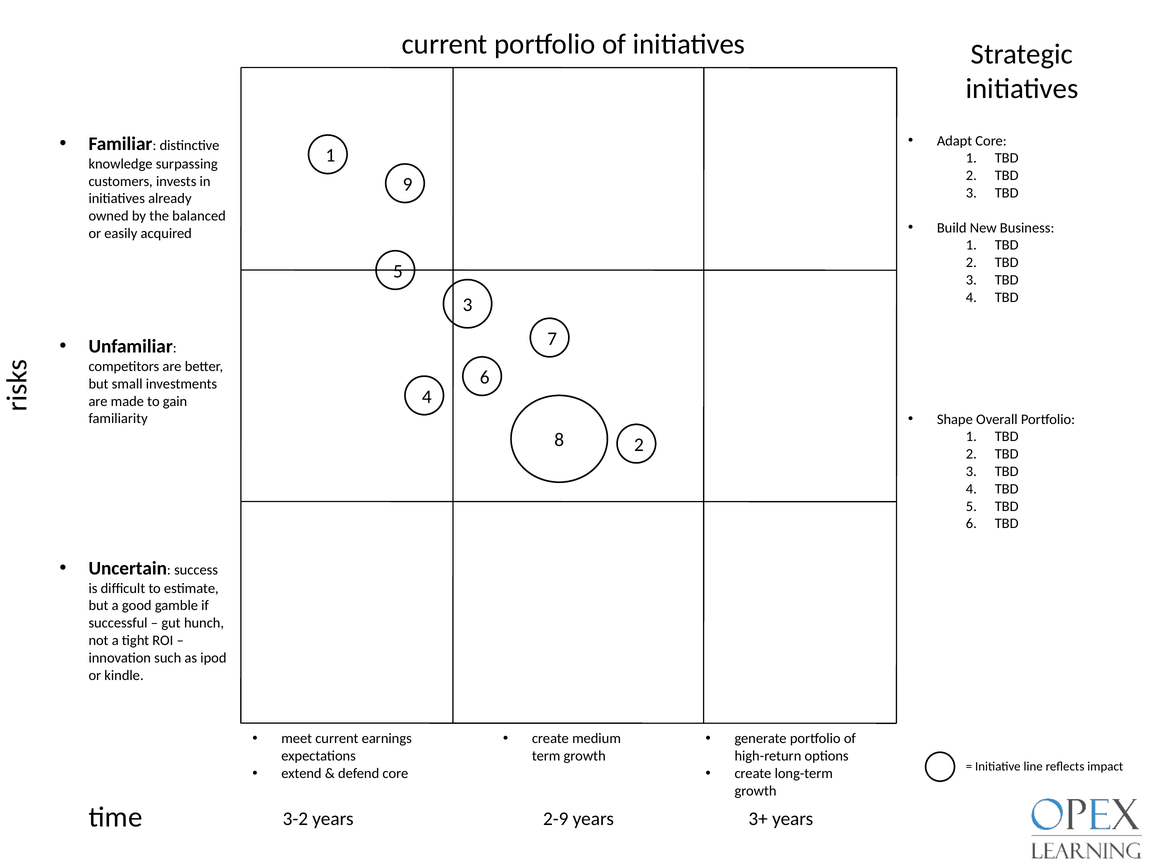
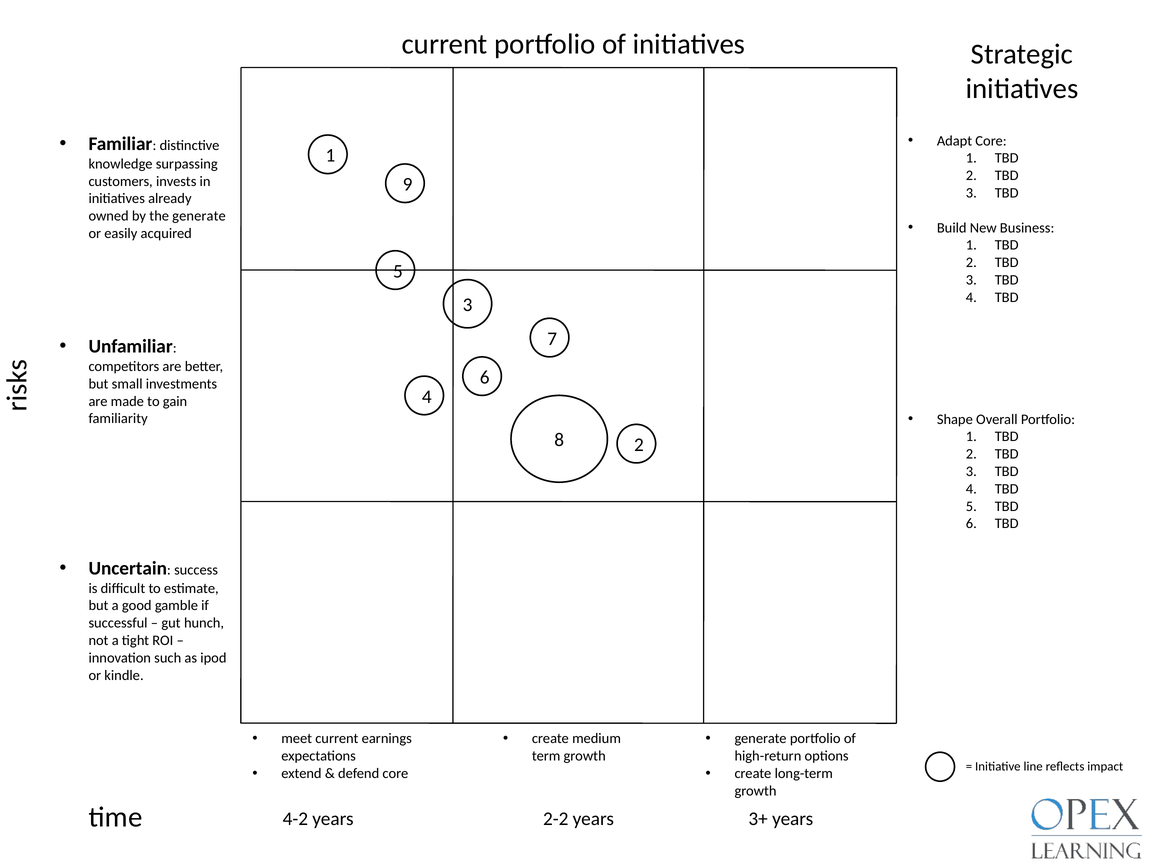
the balanced: balanced -> generate
3-2: 3-2 -> 4-2
2-9: 2-9 -> 2-2
